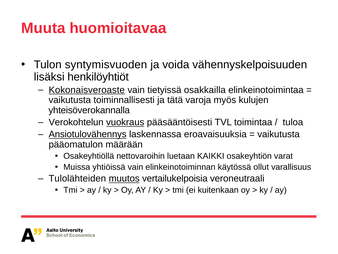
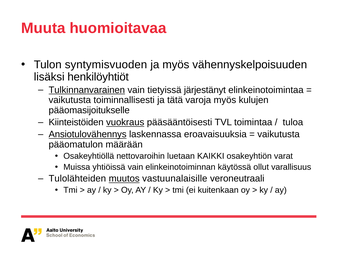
ja voida: voida -> myös
Kokonaisveroaste: Kokonaisveroaste -> Tulkinnanvarainen
osakkailla: osakkailla -> järjestänyt
yhteisöverokannalla: yhteisöverokannalla -> pääomasijoitukselle
Verokohtelun: Verokohtelun -> Kiinteistöiden
vertailukelpoisia: vertailukelpoisia -> vastuunalaisille
